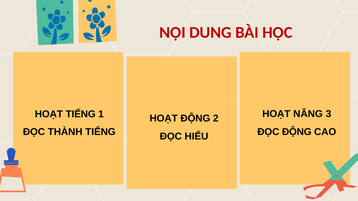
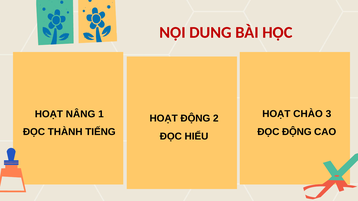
NÂNG: NÂNG -> CHÀO
HOẠT TIẾNG: TIẾNG -> NÂNG
